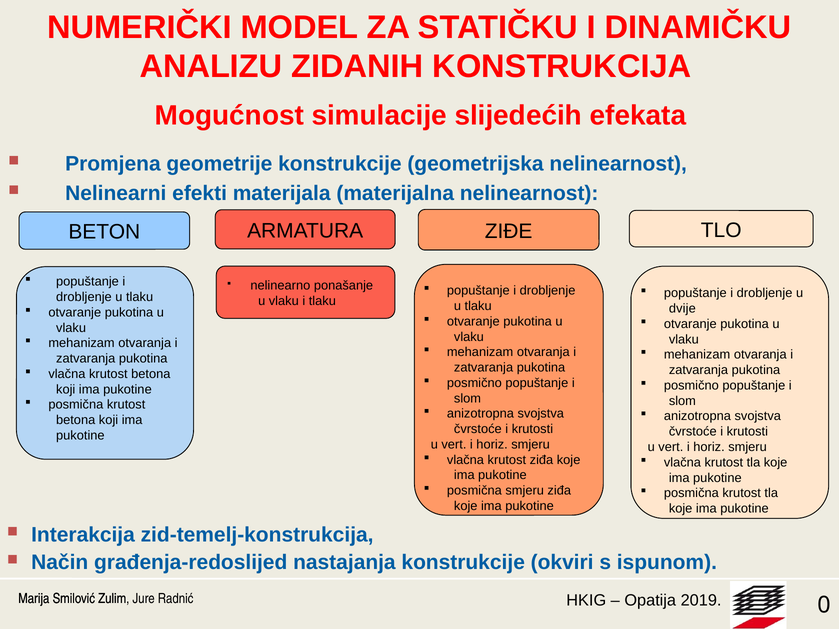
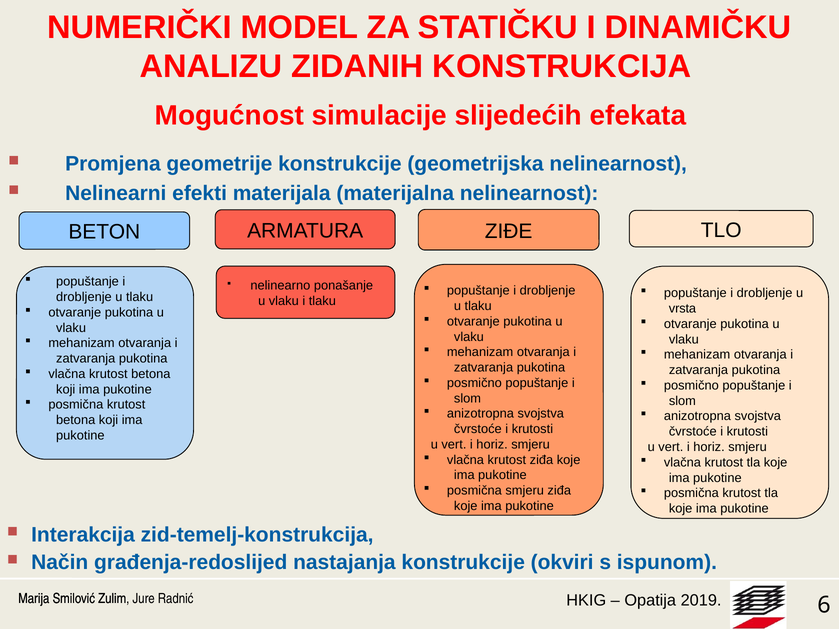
dvije: dvije -> vrsta
0: 0 -> 6
